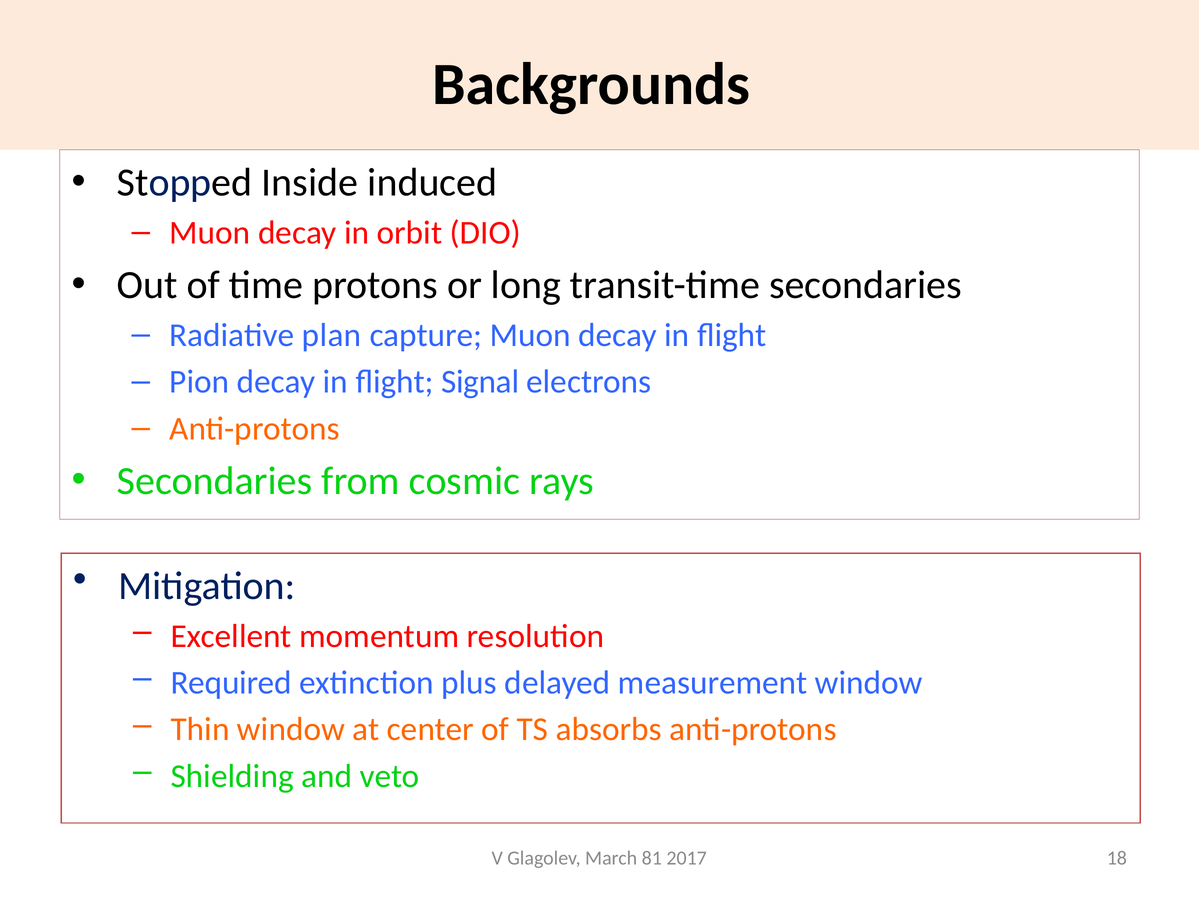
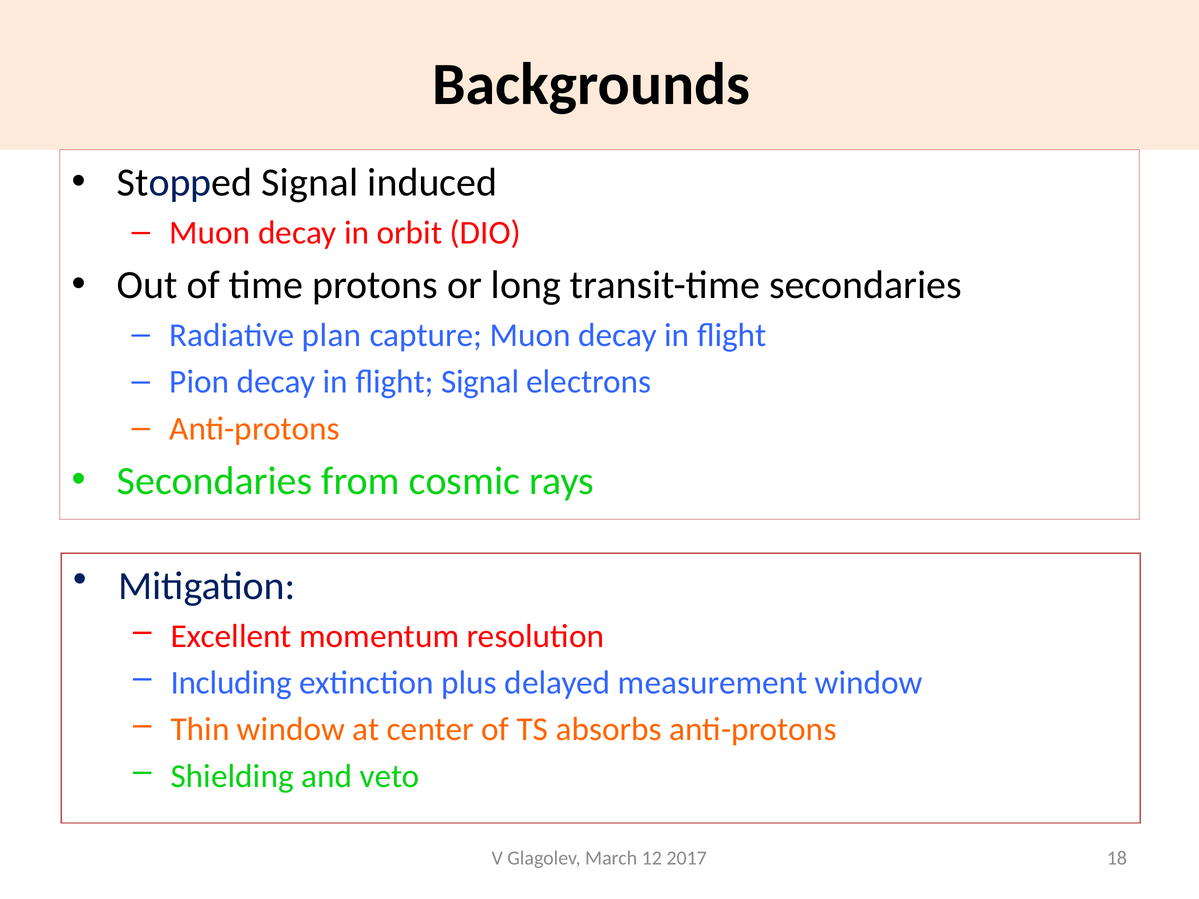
Stopped Inside: Inside -> Signal
Required: Required -> Including
81: 81 -> 12
